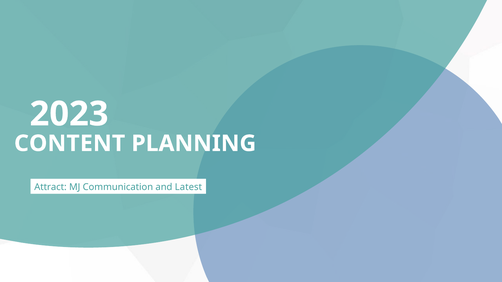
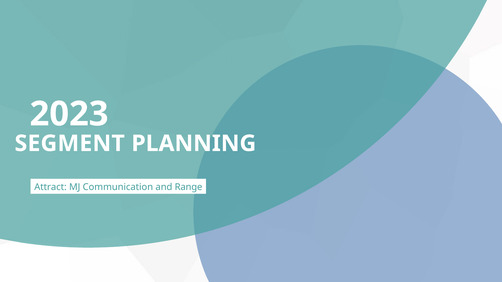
CONTENT: CONTENT -> SEGMENT
Latest: Latest -> Range
